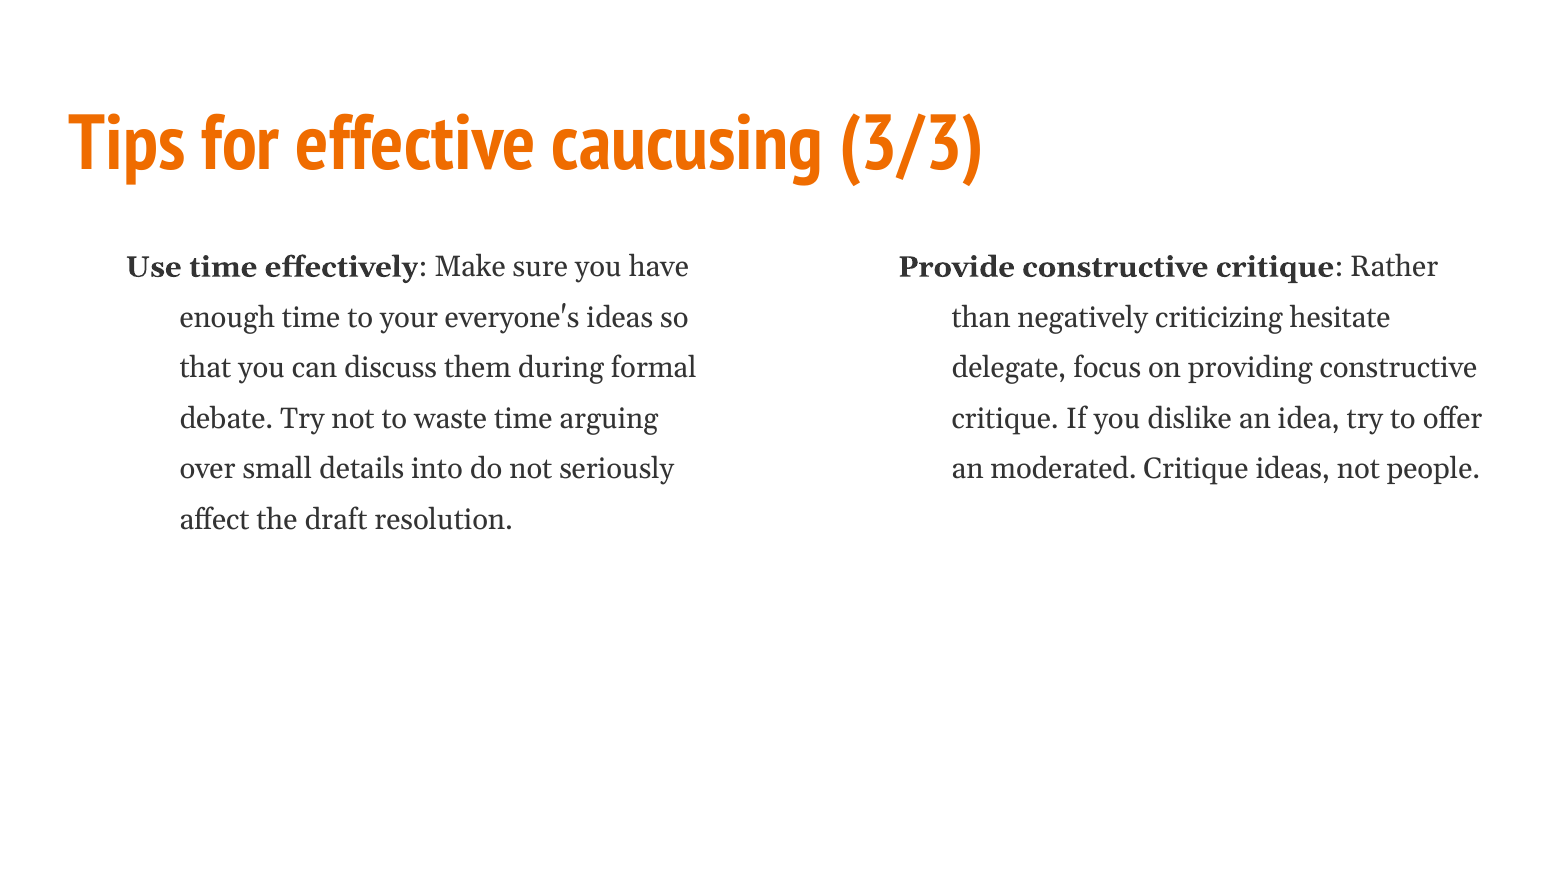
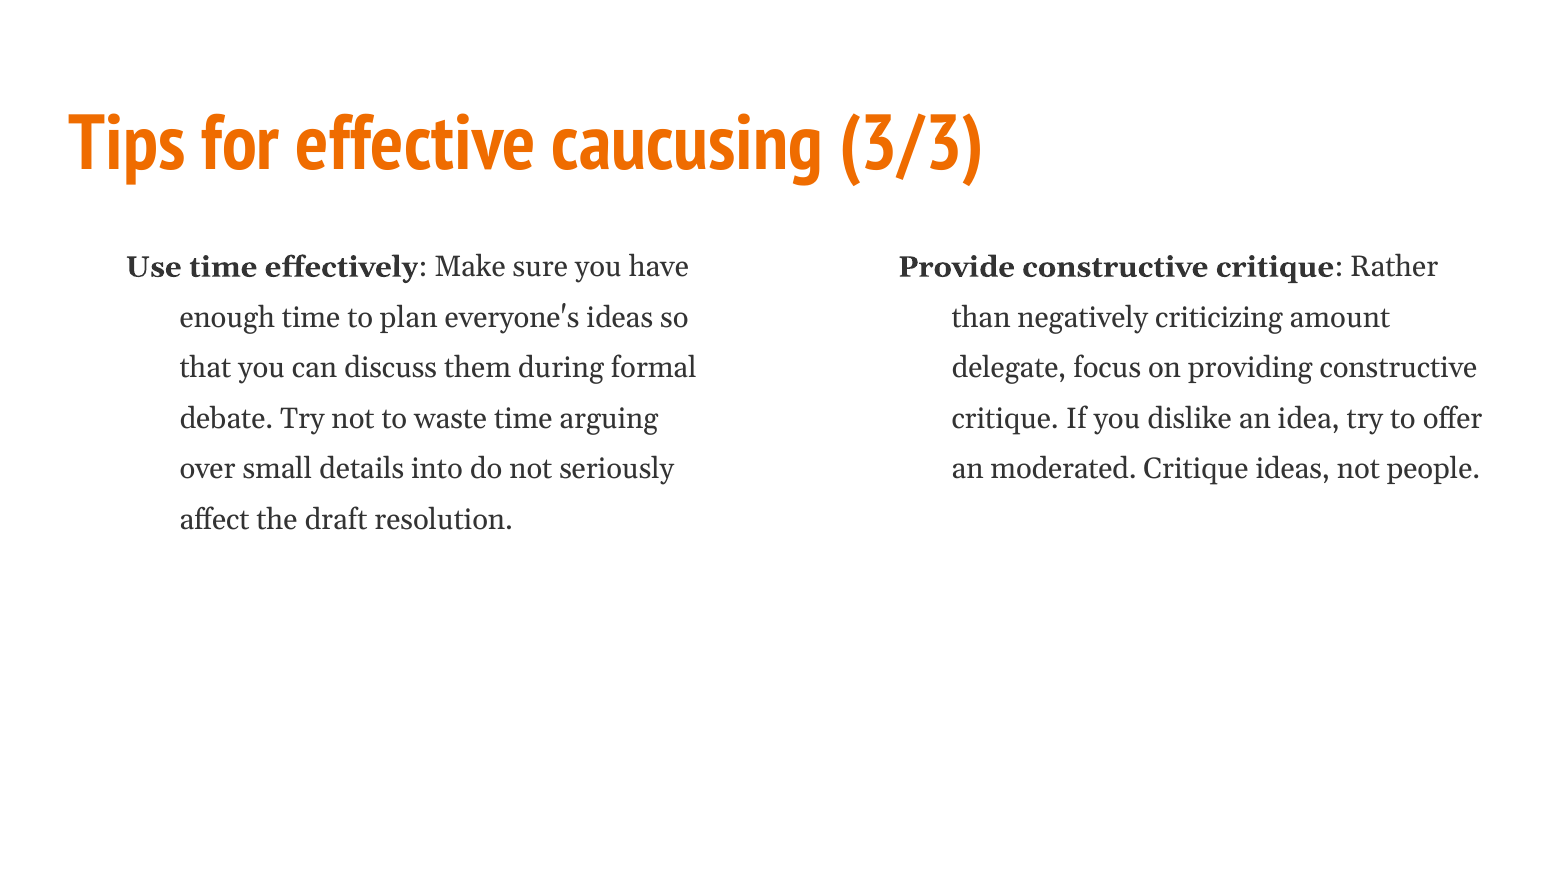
your: your -> plan
hesitate: hesitate -> amount
